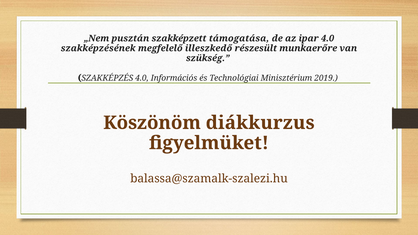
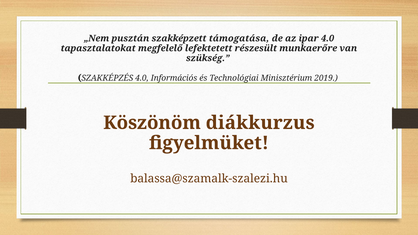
szakképzésének: szakképzésének -> tapasztalatokat
illeszkedő: illeszkedő -> lefektetett
